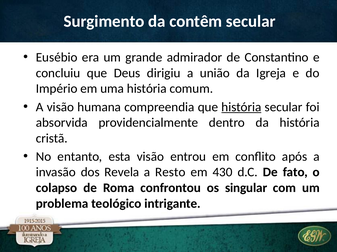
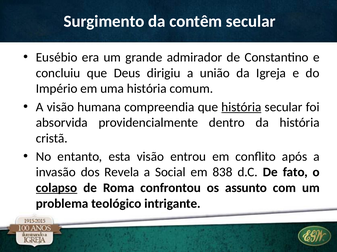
Resto: Resto -> Social
430: 430 -> 838
colapso underline: none -> present
singular: singular -> assunto
